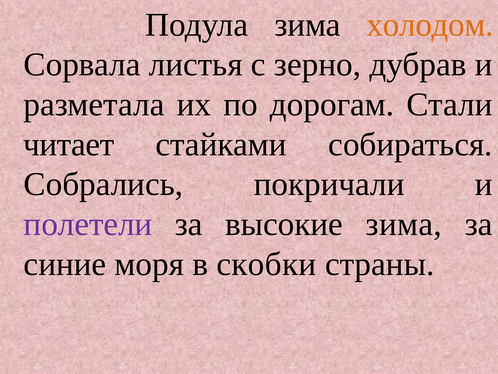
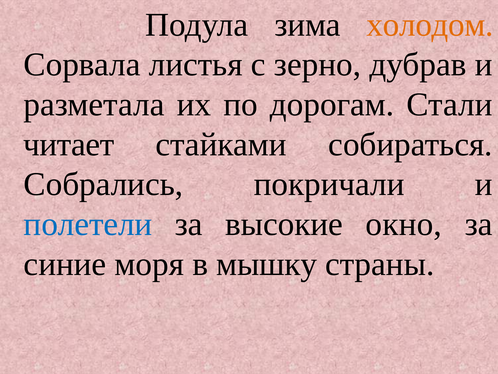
полетели colour: purple -> blue
высокие зима: зима -> окно
скобки: скобки -> мышку
